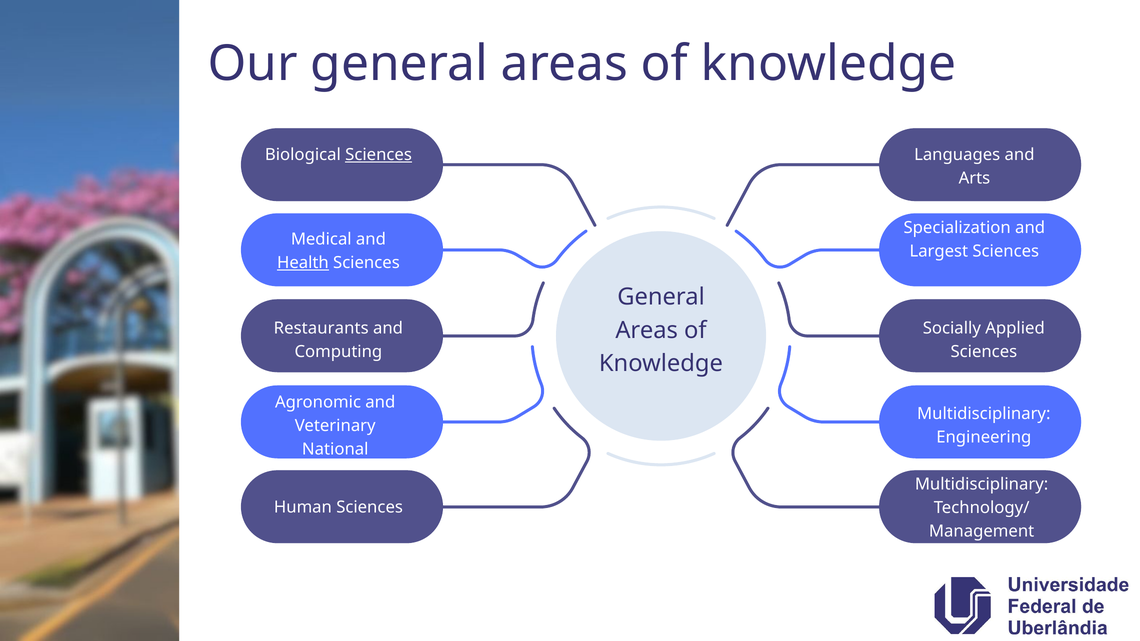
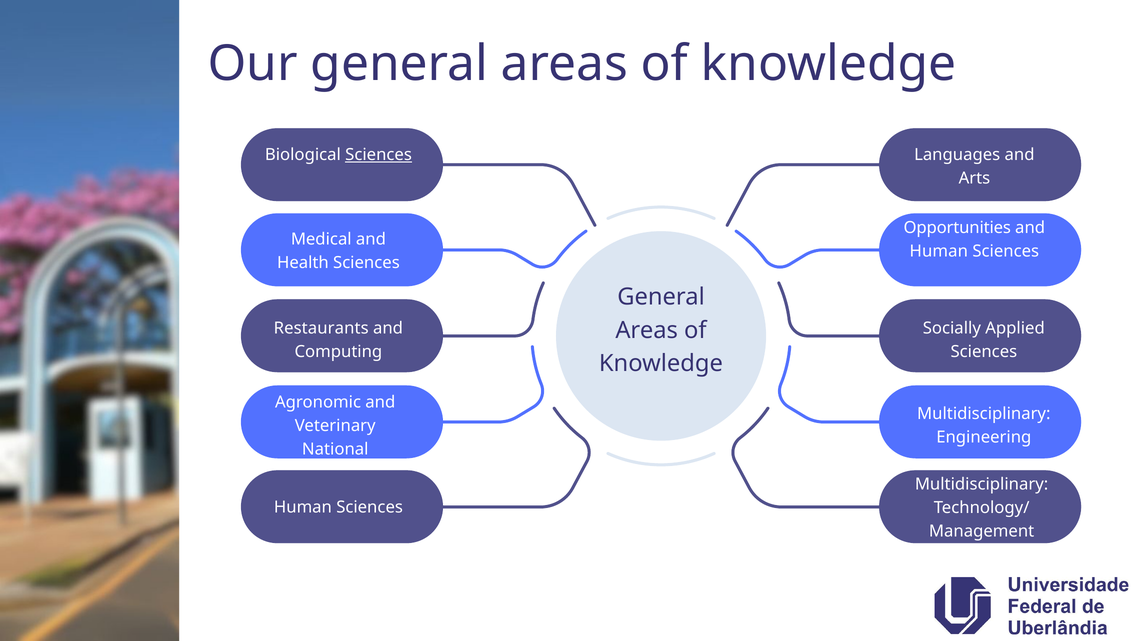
Specialization: Specialization -> Opportunities
Largest at (939, 251): Largest -> Human
Health underline: present -> none
